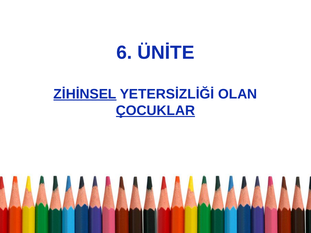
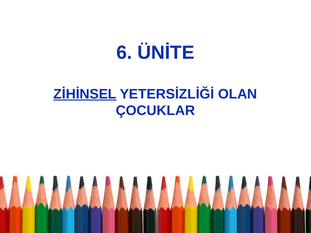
ÇOCUKLAR underline: present -> none
